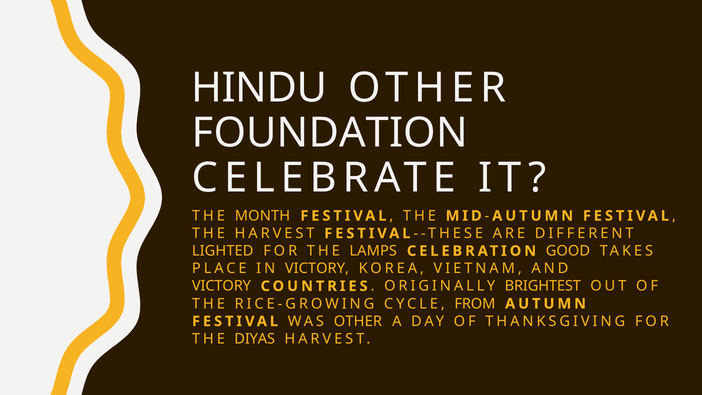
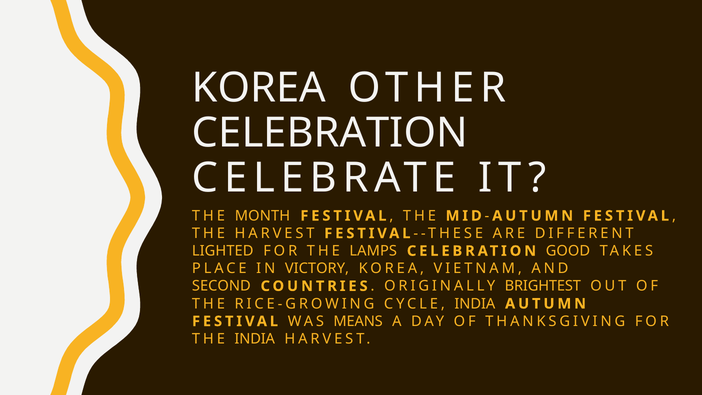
HINDU at (259, 88): HINDU -> KOREA
FOUNDATION at (330, 133): FOUNDATION -> CELEBRATION
VICTORY at (221, 286): VICTORY -> SECOND
CYCLE FROM: FROM -> INDIA
WAS OTHER: OTHER -> MEANS
THE DIYAS: DIYAS -> INDIA
